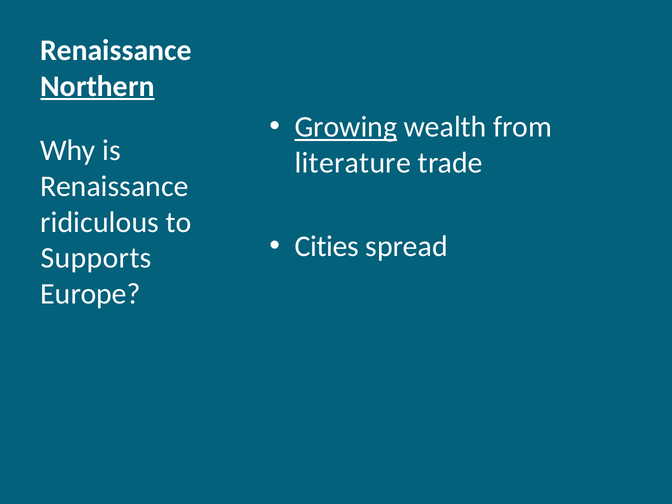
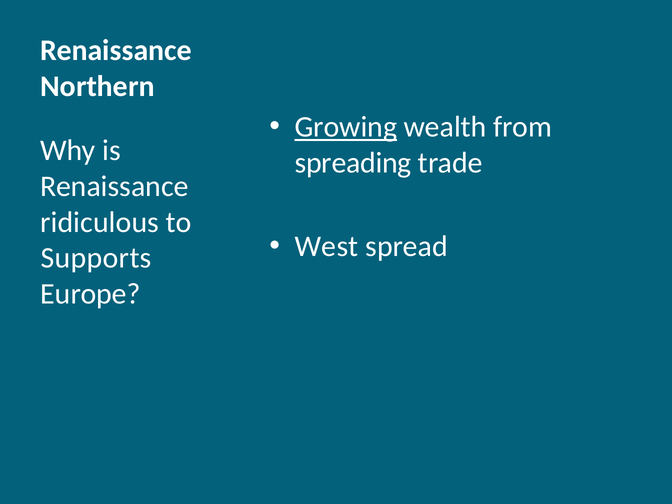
Northern underline: present -> none
literature: literature -> spreading
Cities: Cities -> West
